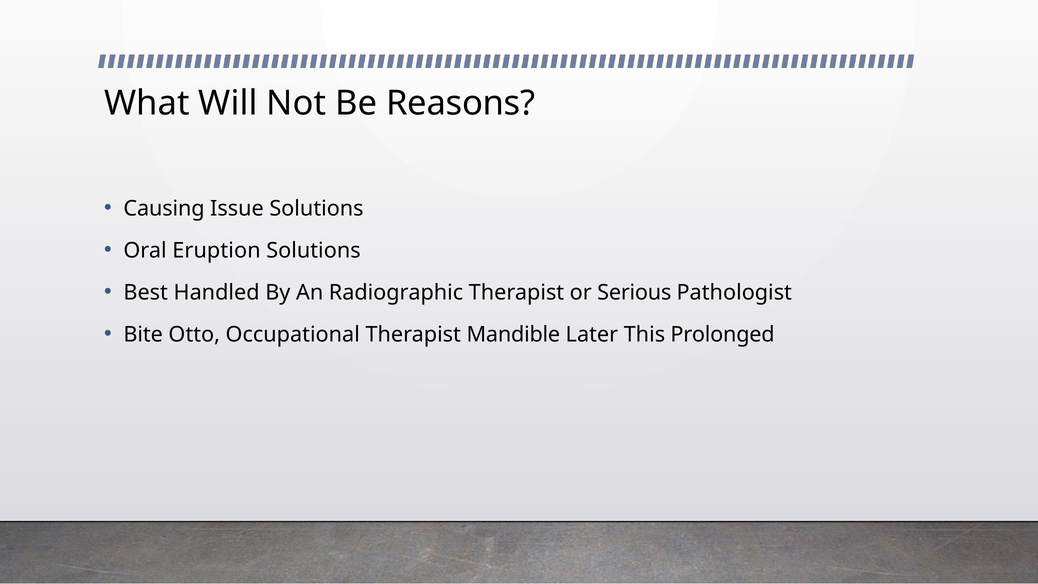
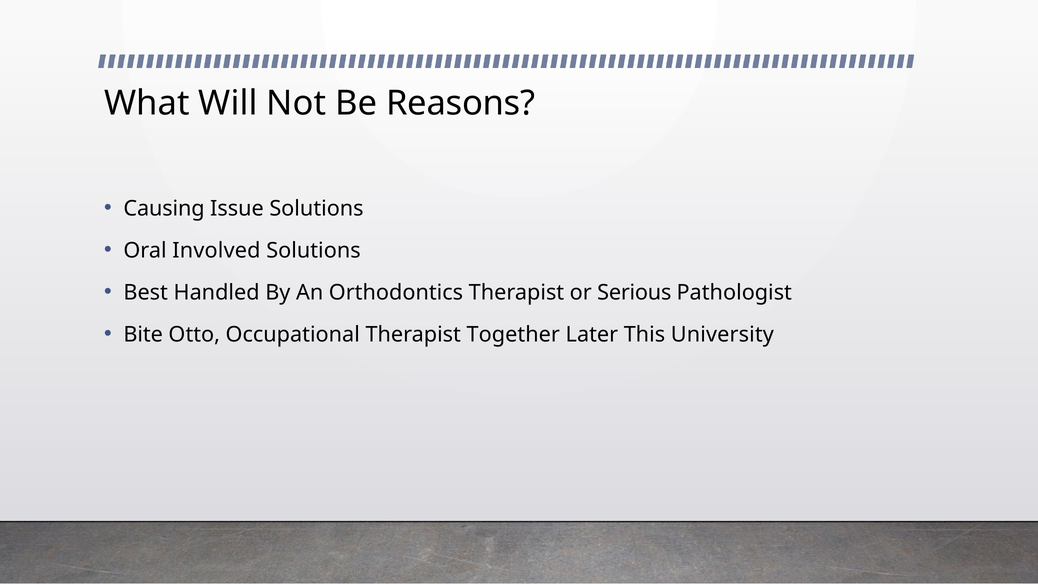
Eruption: Eruption -> Involved
Radiographic: Radiographic -> Orthodontics
Mandible: Mandible -> Together
Prolonged: Prolonged -> University
